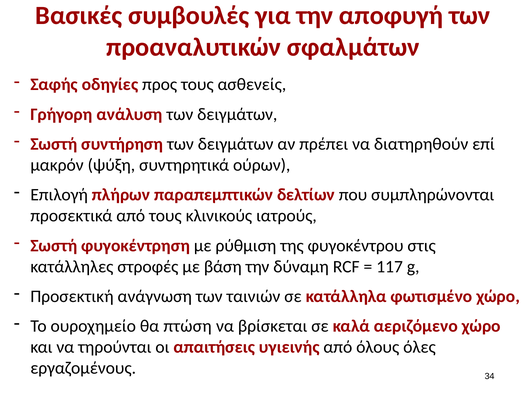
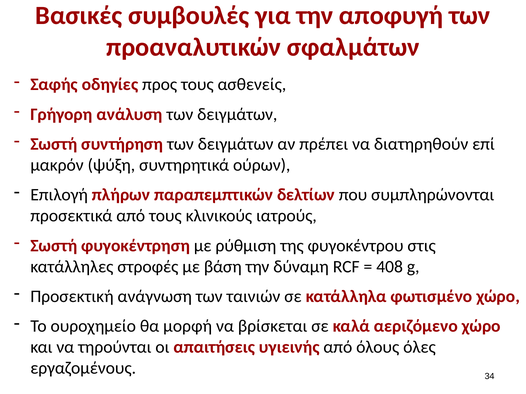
117: 117 -> 408
πτώση: πτώση -> μορφή
